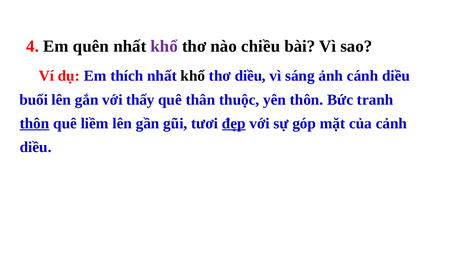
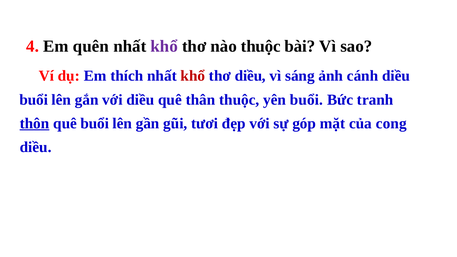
nào chiều: chiều -> thuộc
khổ at (193, 76) colour: black -> red
với thấy: thấy -> diều
yên thôn: thôn -> buổi
quê liềm: liềm -> buổi
đẹp underline: present -> none
cảnh: cảnh -> cong
